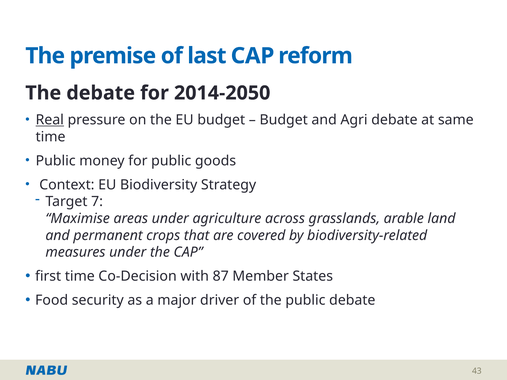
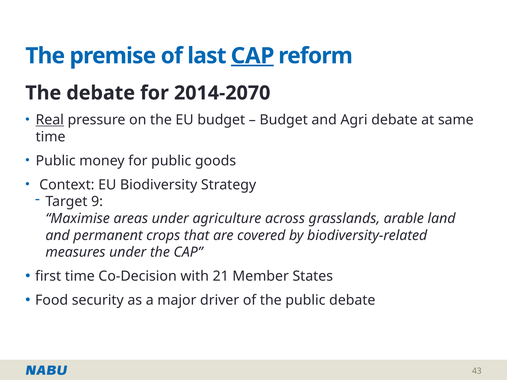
CAP at (253, 56) underline: none -> present
2014-2050: 2014-2050 -> 2014-2070
7: 7 -> 9
87: 87 -> 21
